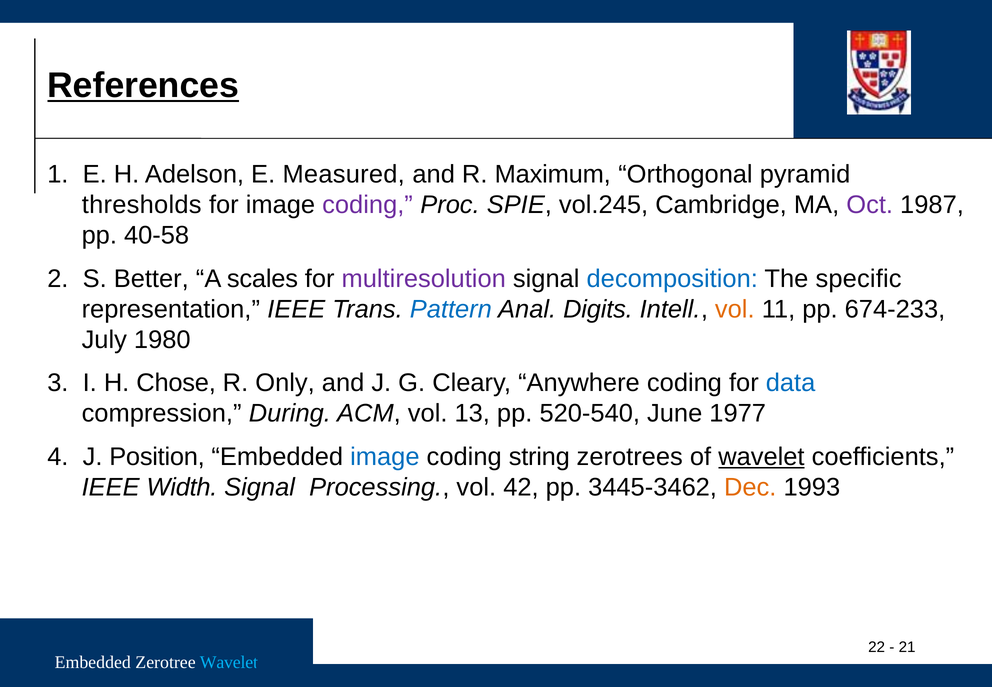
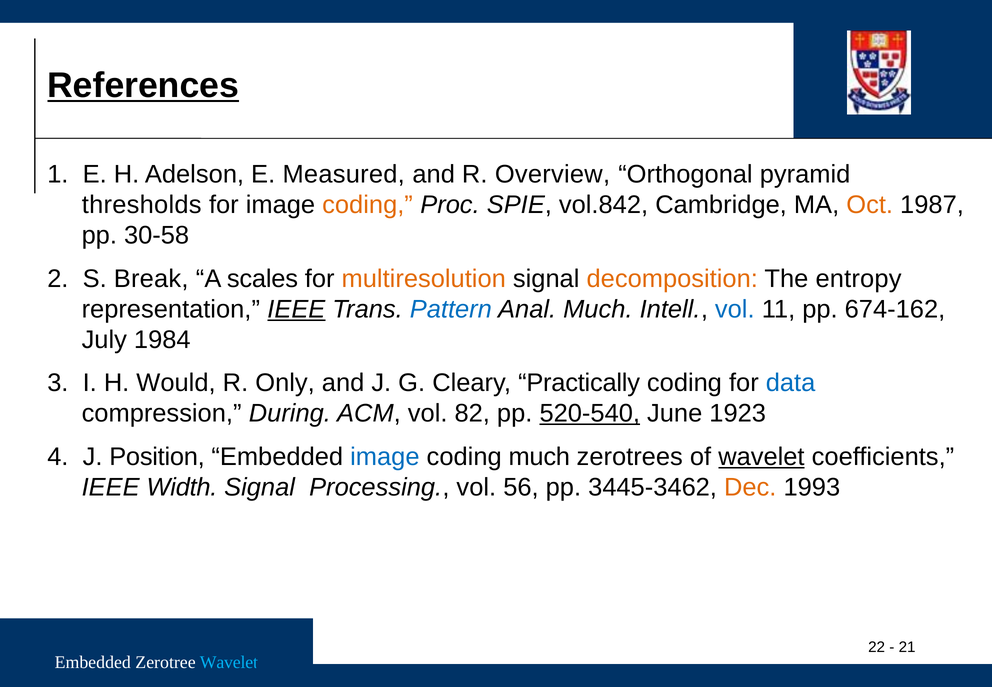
Maximum: Maximum -> Overview
coding at (368, 205) colour: purple -> orange
vol.245: vol.245 -> vol.842
Oct colour: purple -> orange
40-58: 40-58 -> 30-58
Better: Better -> Break
multiresolution colour: purple -> orange
decomposition colour: blue -> orange
specific: specific -> entropy
IEEE at (296, 309) underline: none -> present
Anal Digits: Digits -> Much
vol at (735, 309) colour: orange -> blue
674-233: 674-233 -> 674-162
1980: 1980 -> 1984
Chose: Chose -> Would
Anywhere: Anywhere -> Practically
13: 13 -> 82
520-540 underline: none -> present
1977: 1977 -> 1923
coding string: string -> much
42: 42 -> 56
